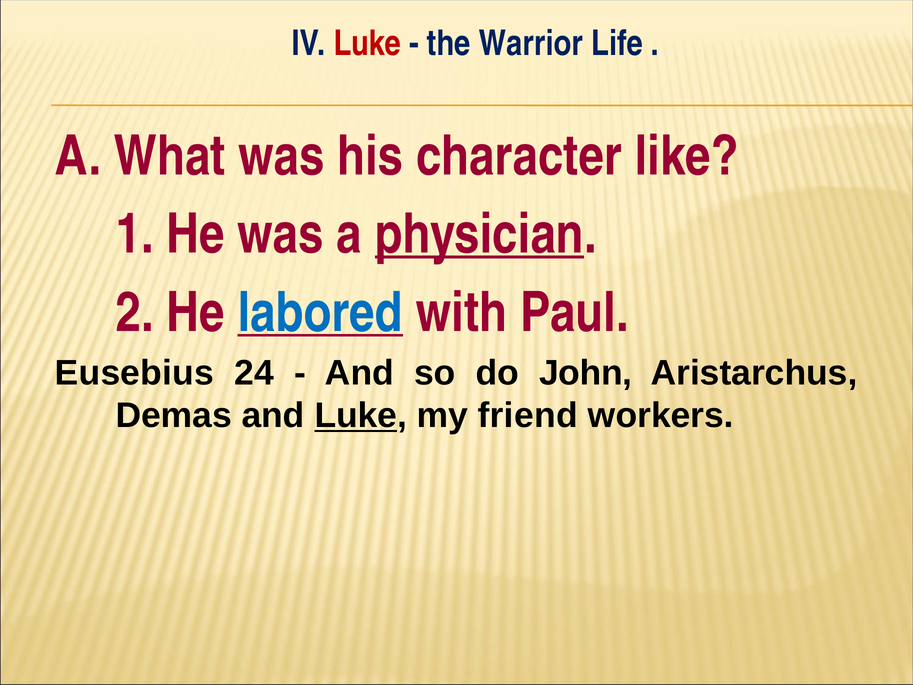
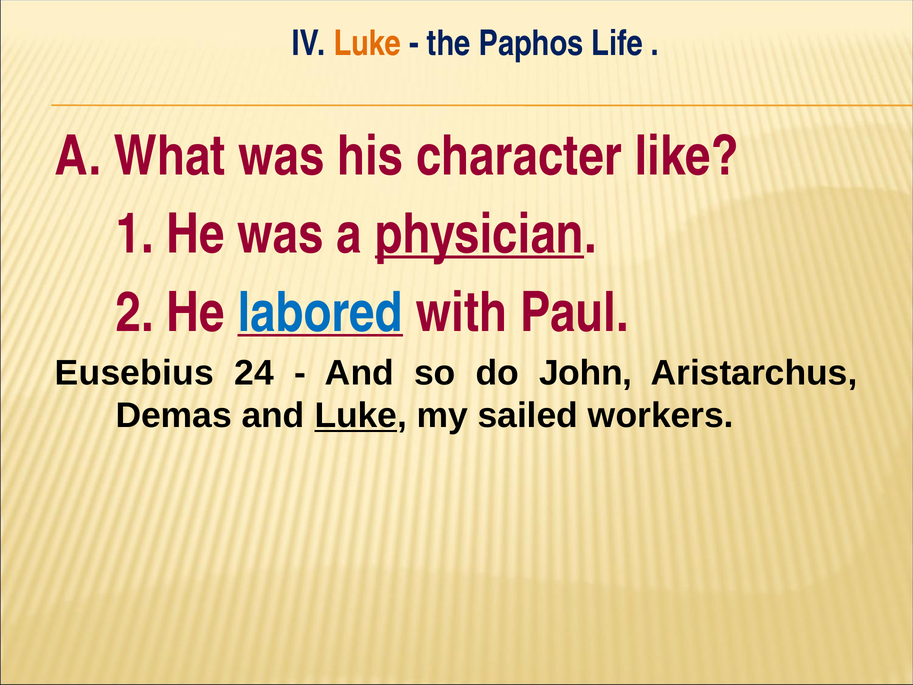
Luke at (367, 43) colour: red -> orange
Warrior: Warrior -> Paphos
friend: friend -> sailed
